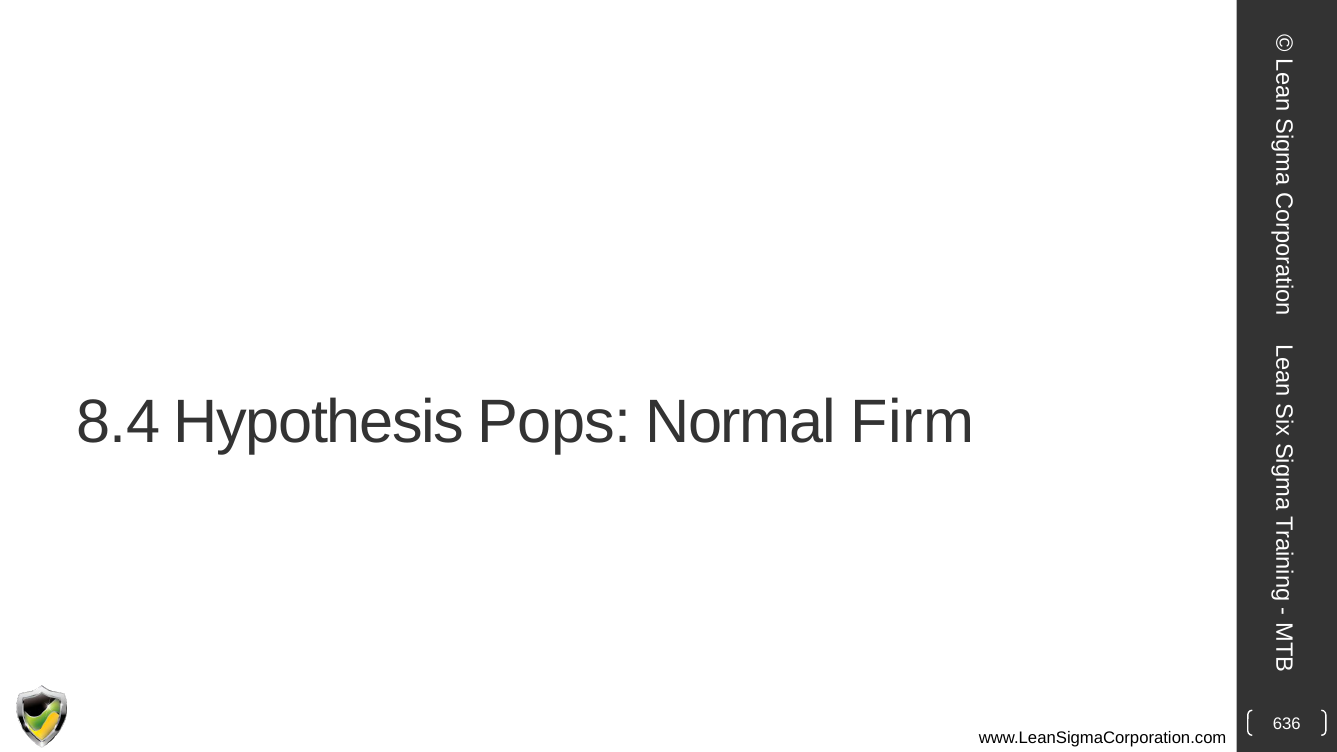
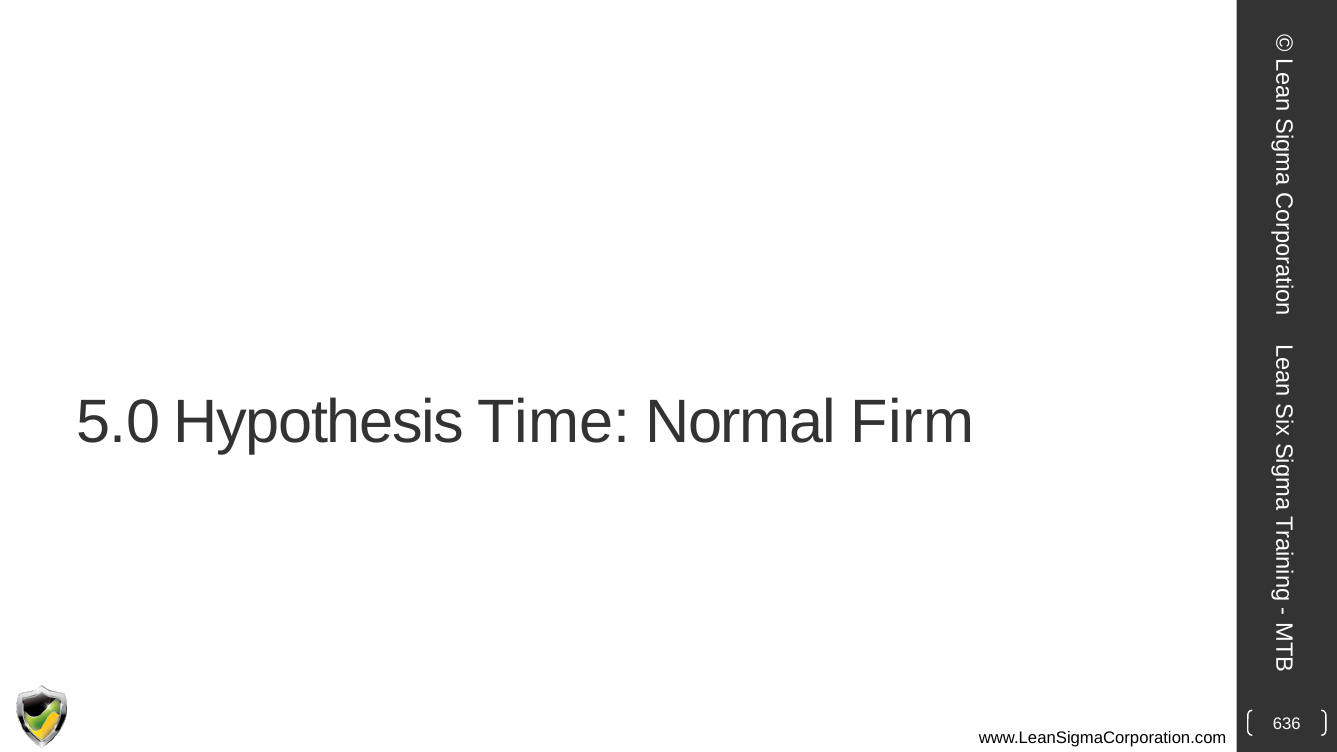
8.4: 8.4 -> 5.0
Pops: Pops -> Time
